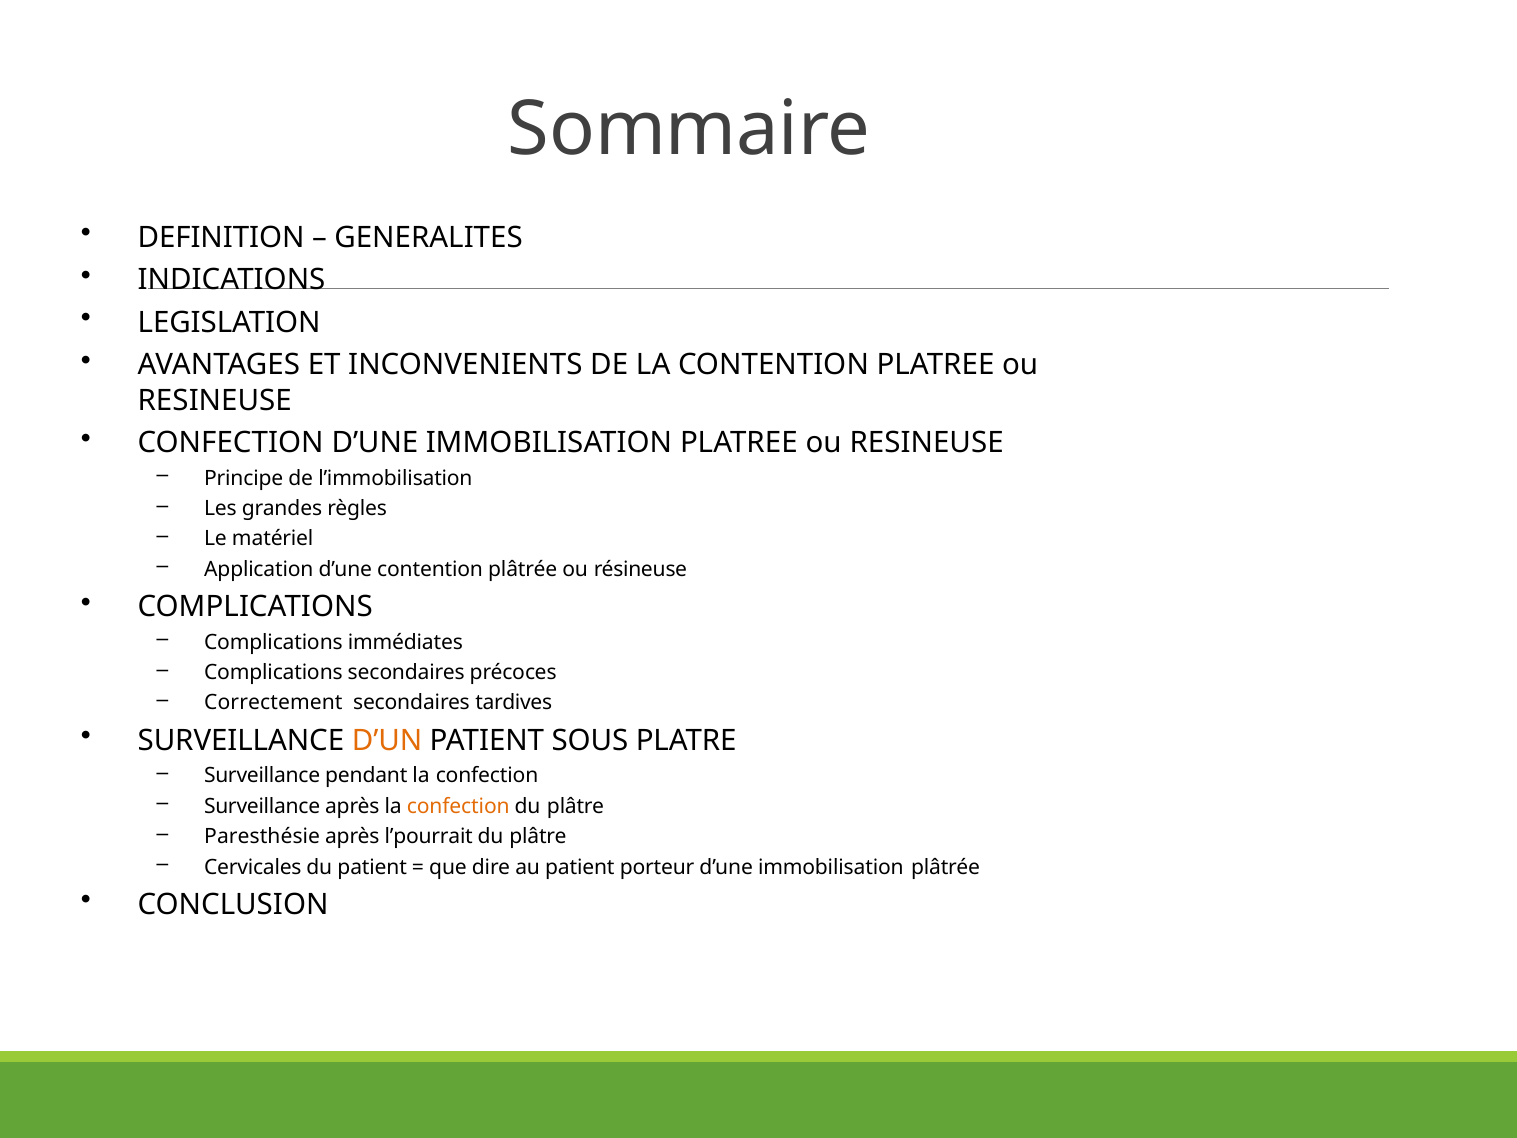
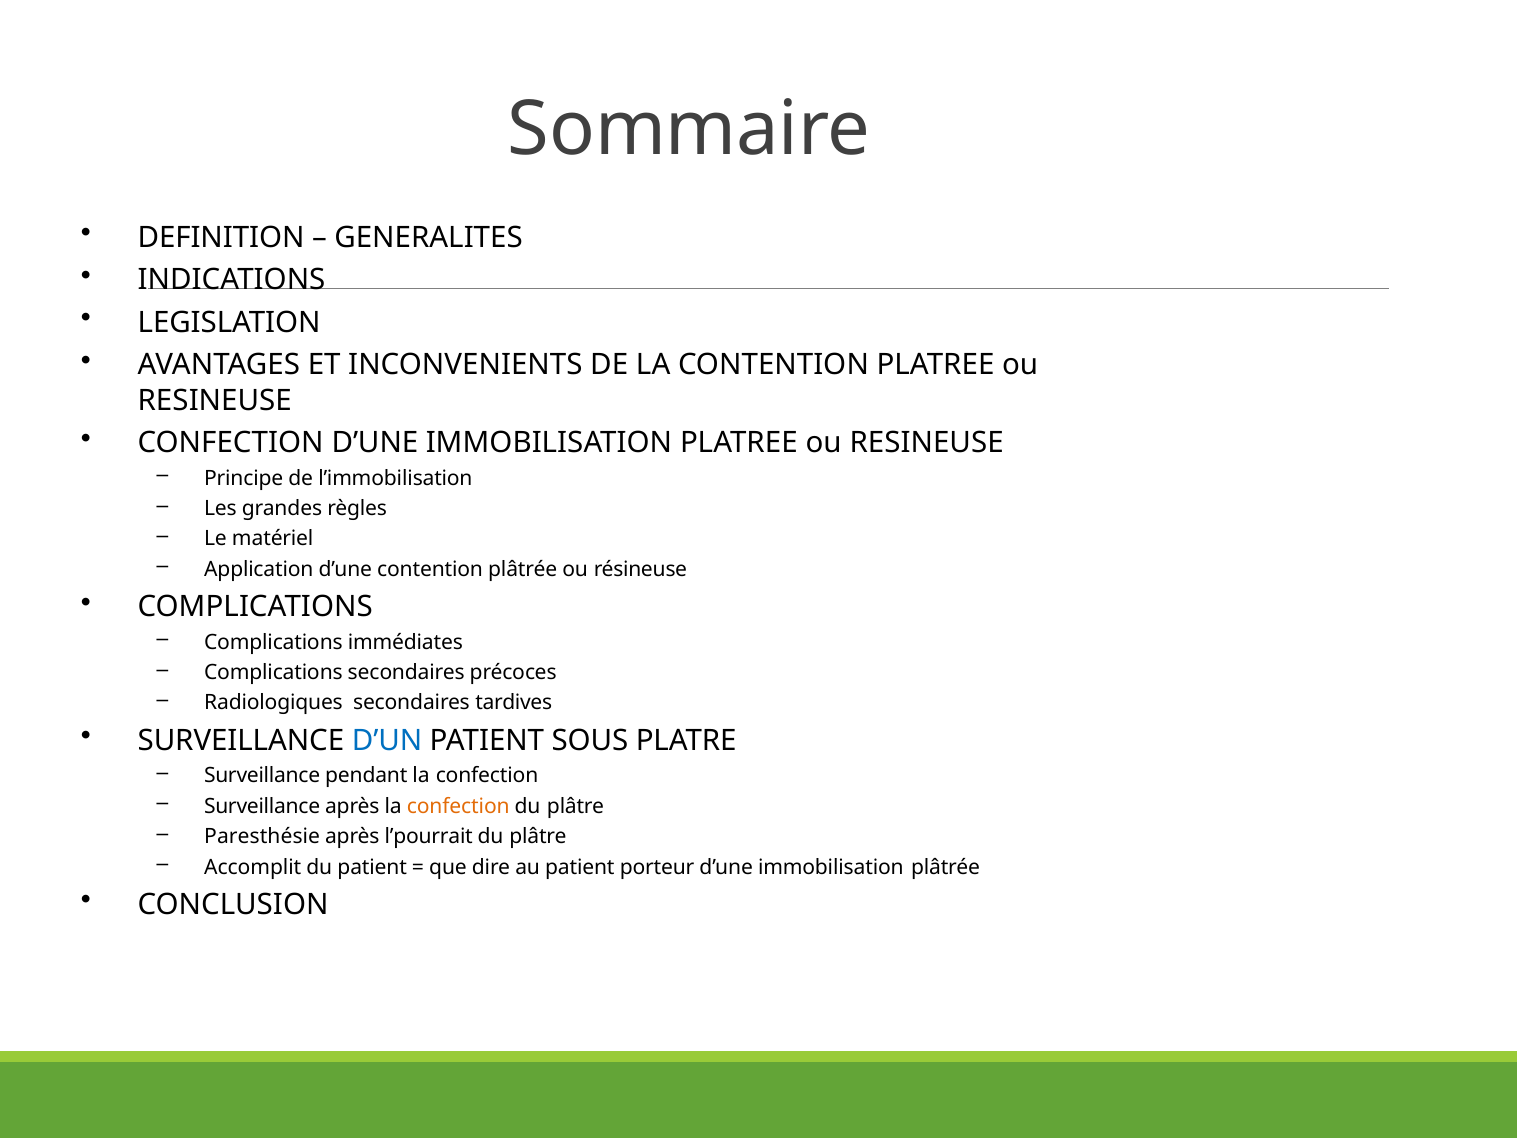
Correctement: Correctement -> Radiologiques
D’UN colour: orange -> blue
Cervicales: Cervicales -> Accomplit
